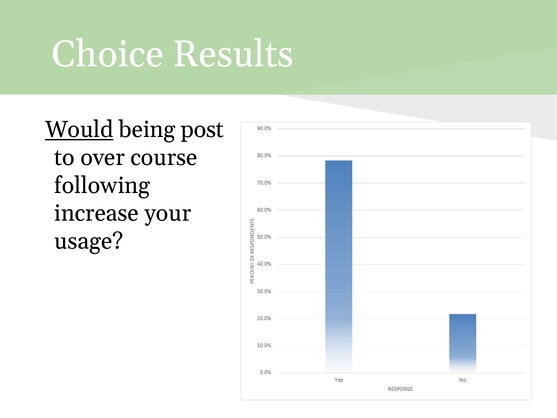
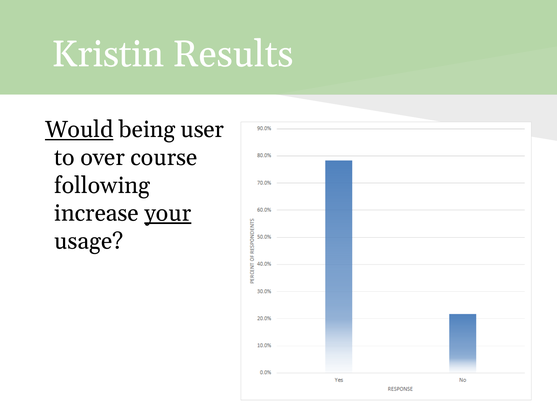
Choice: Choice -> Kristin
post: post -> user
your underline: none -> present
